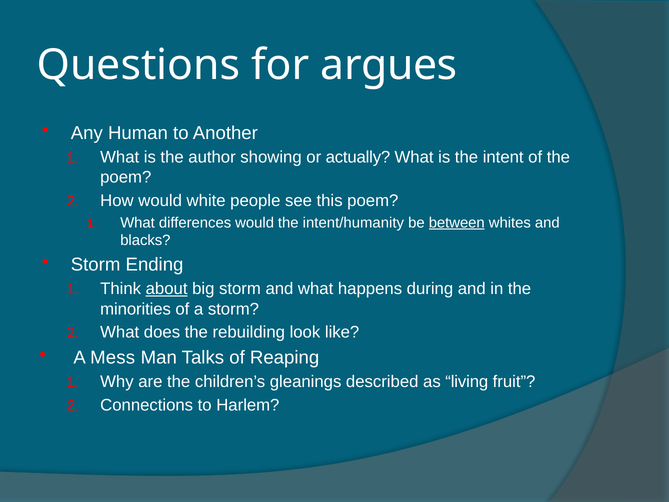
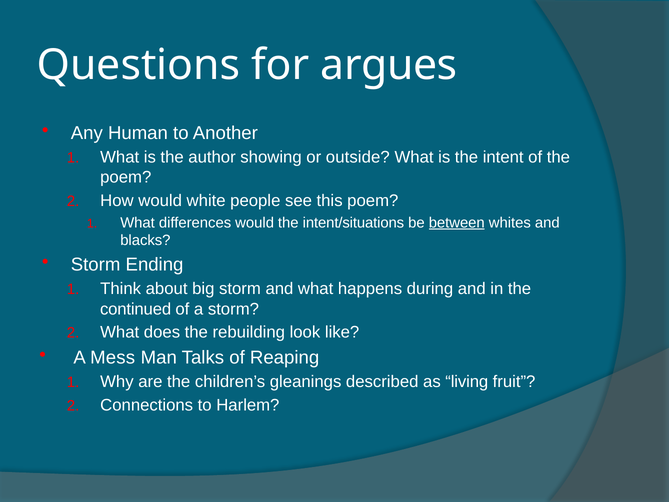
actually: actually -> outside
intent/humanity: intent/humanity -> intent/situations
about underline: present -> none
minorities: minorities -> continued
